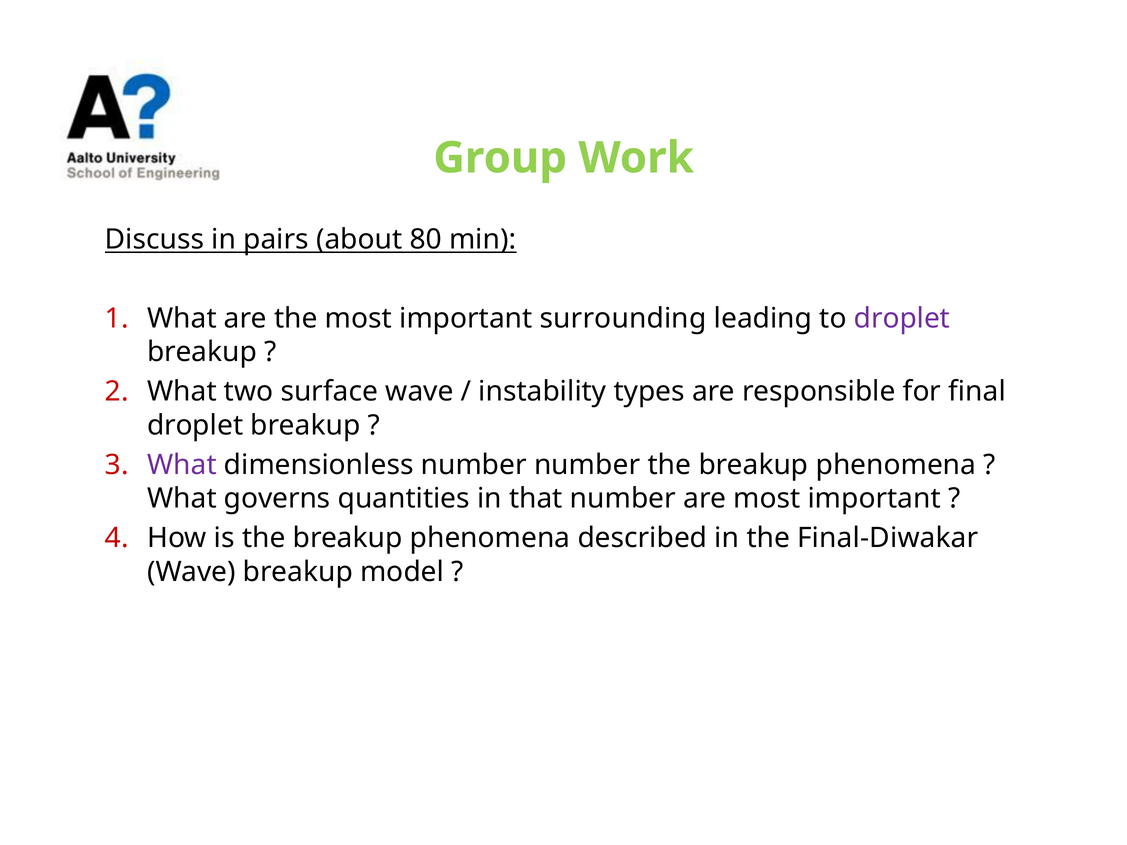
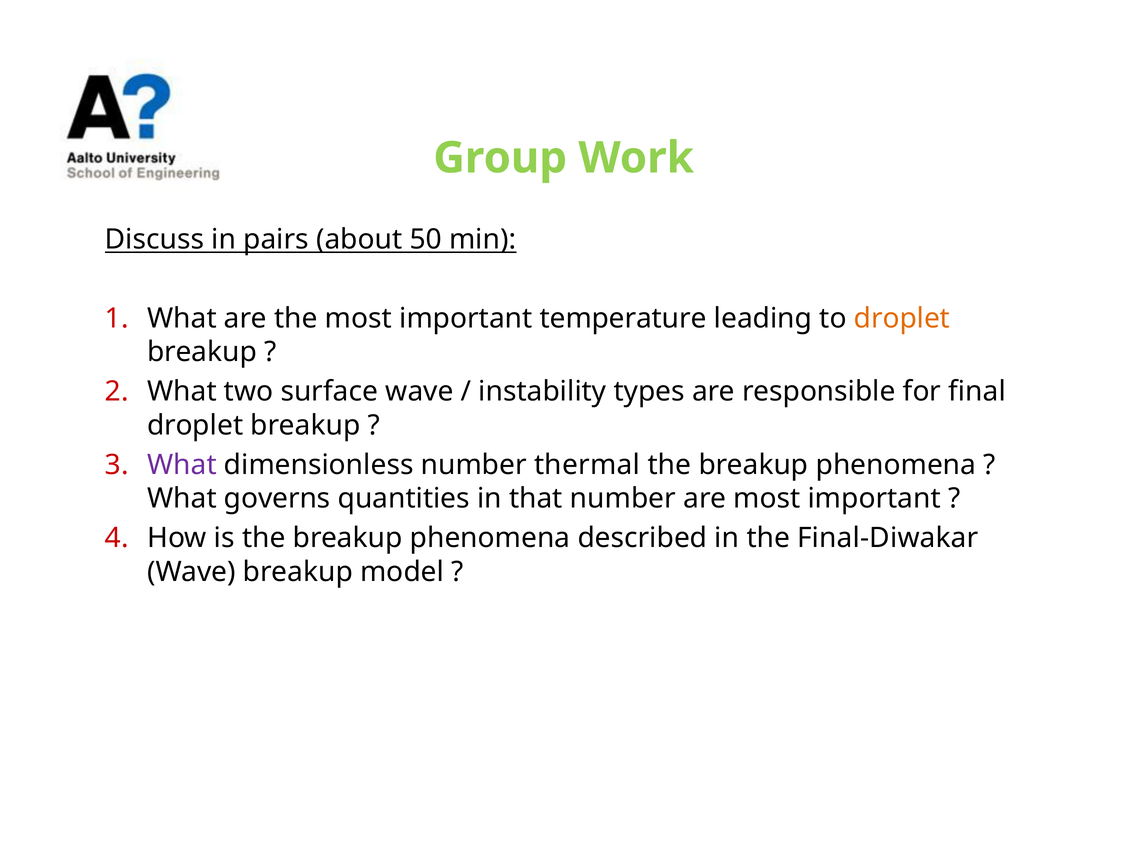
80: 80 -> 50
surrounding: surrounding -> temperature
droplet at (902, 318) colour: purple -> orange
number number: number -> thermal
